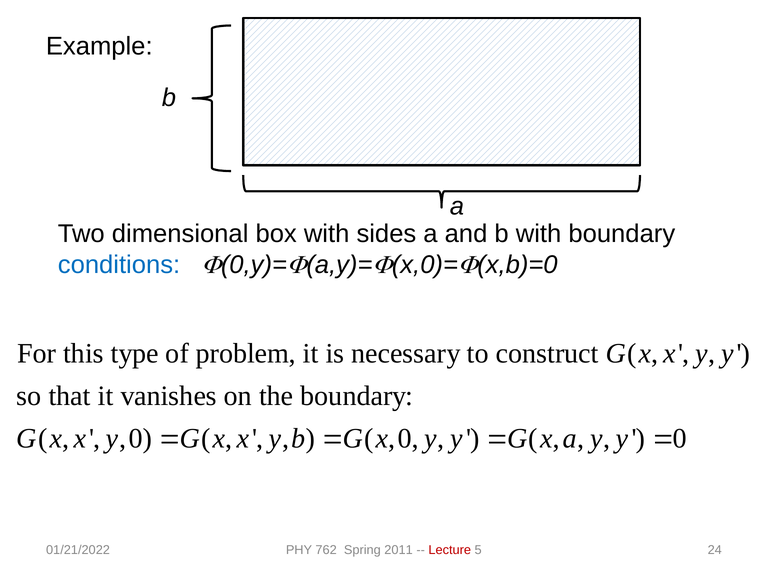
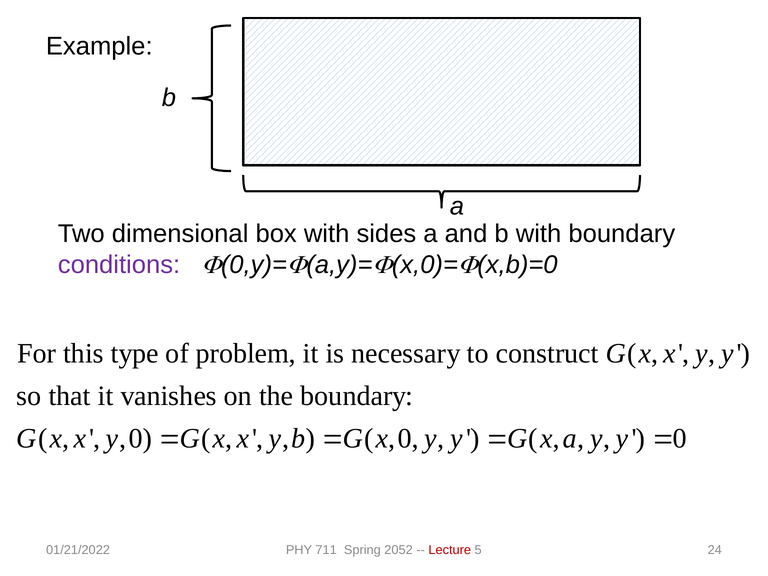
conditions colour: blue -> purple
762: 762 -> 711
2011: 2011 -> 2052
